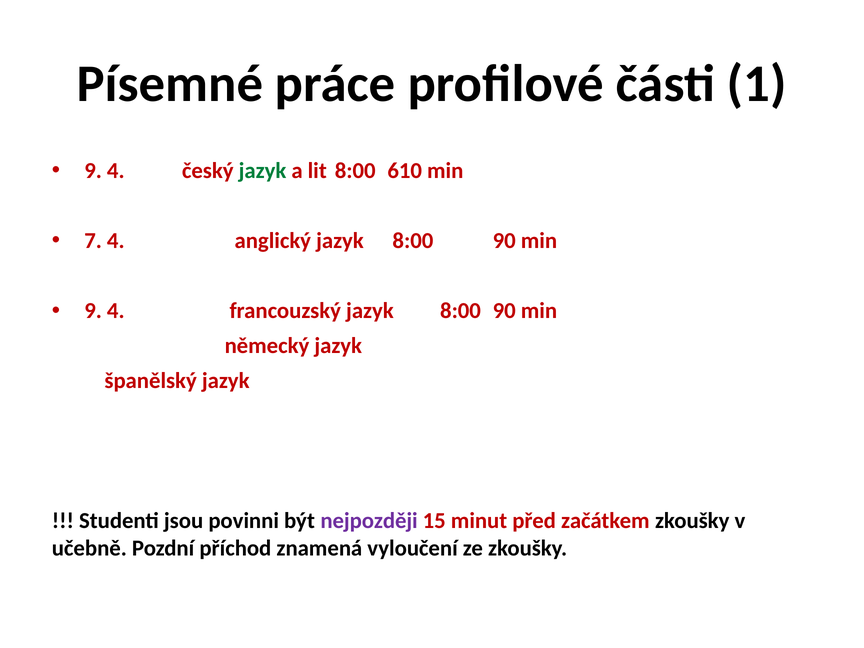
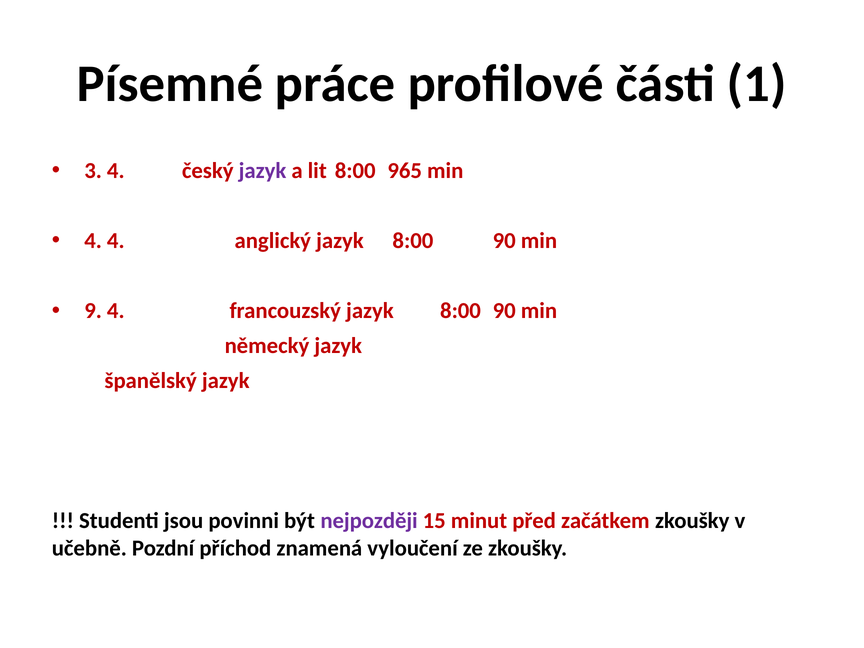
9 at (93, 171): 9 -> 3
jazyk at (262, 171) colour: green -> purple
610: 610 -> 965
7 at (93, 241): 7 -> 4
